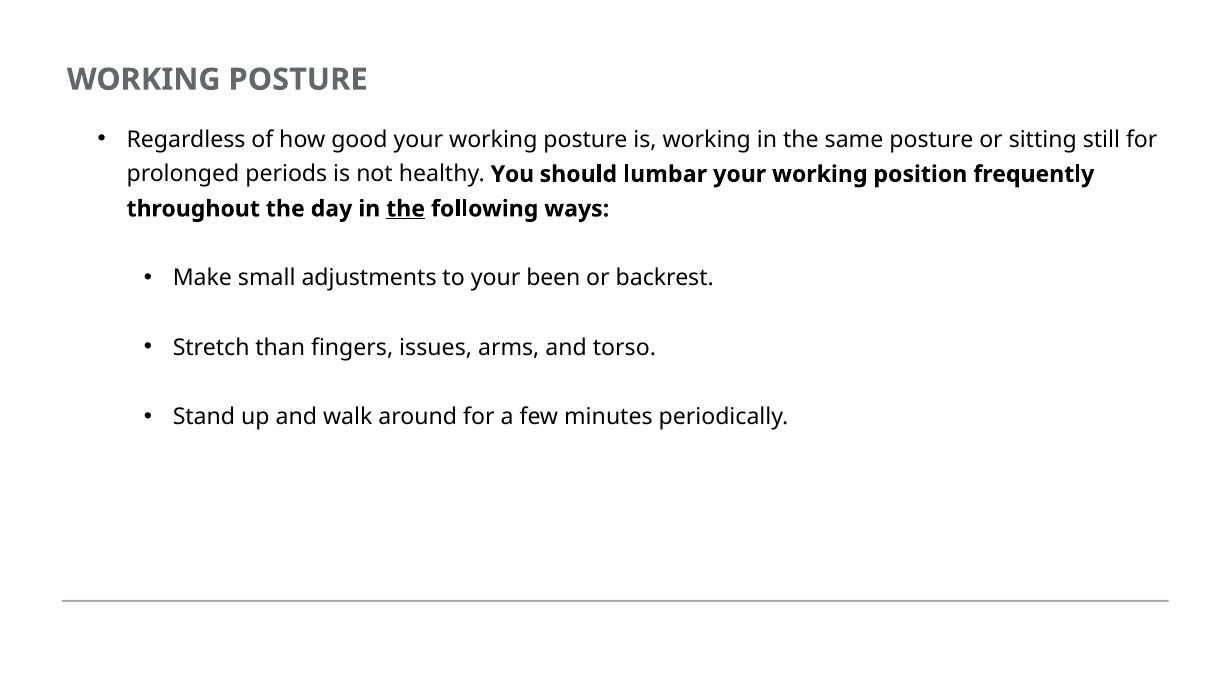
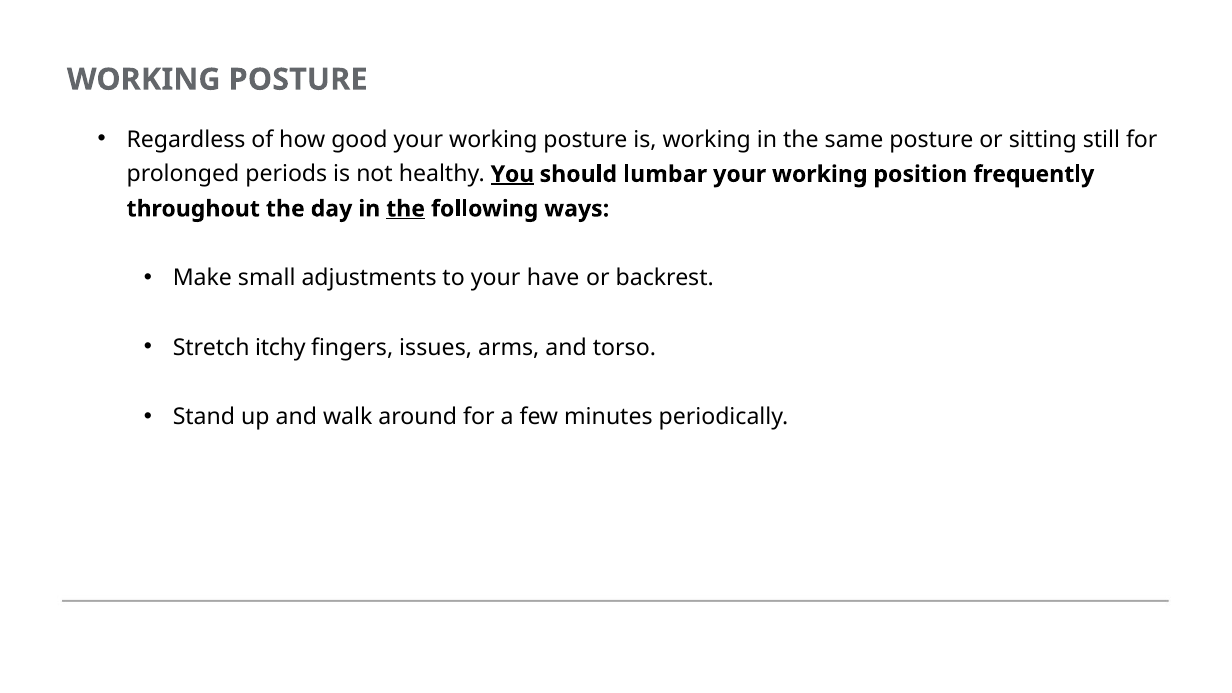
You underline: none -> present
been: been -> have
than: than -> itchy
